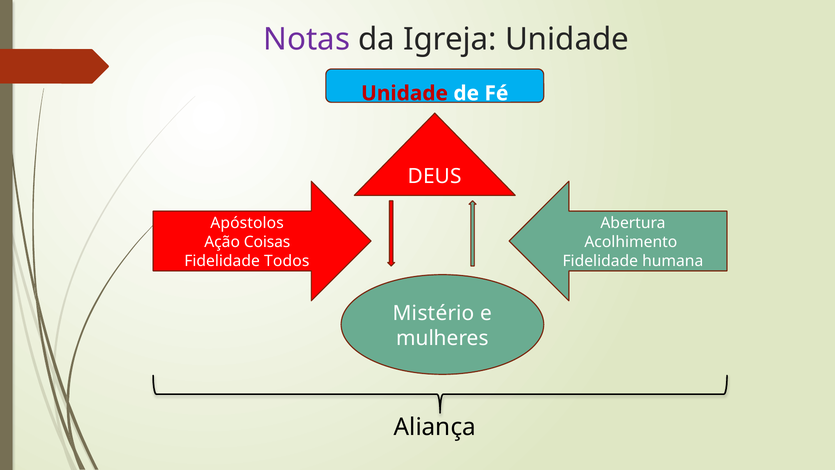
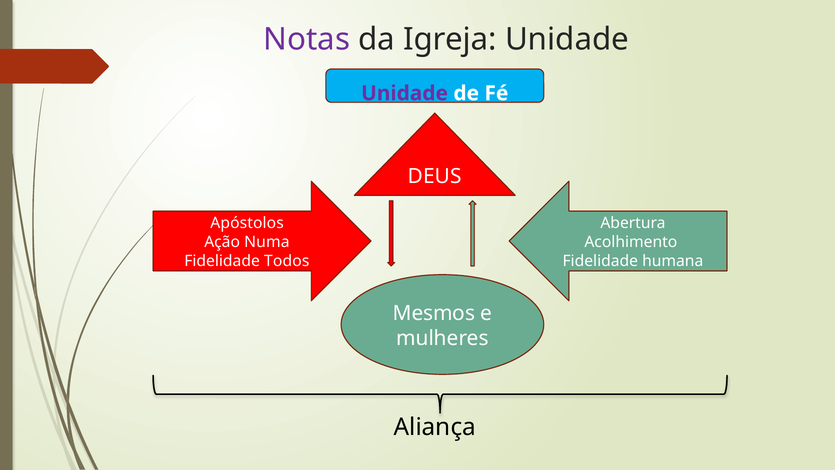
Unidade at (404, 93) colour: red -> purple
Coisas: Coisas -> Numa
Mistério: Mistério -> Mesmos
